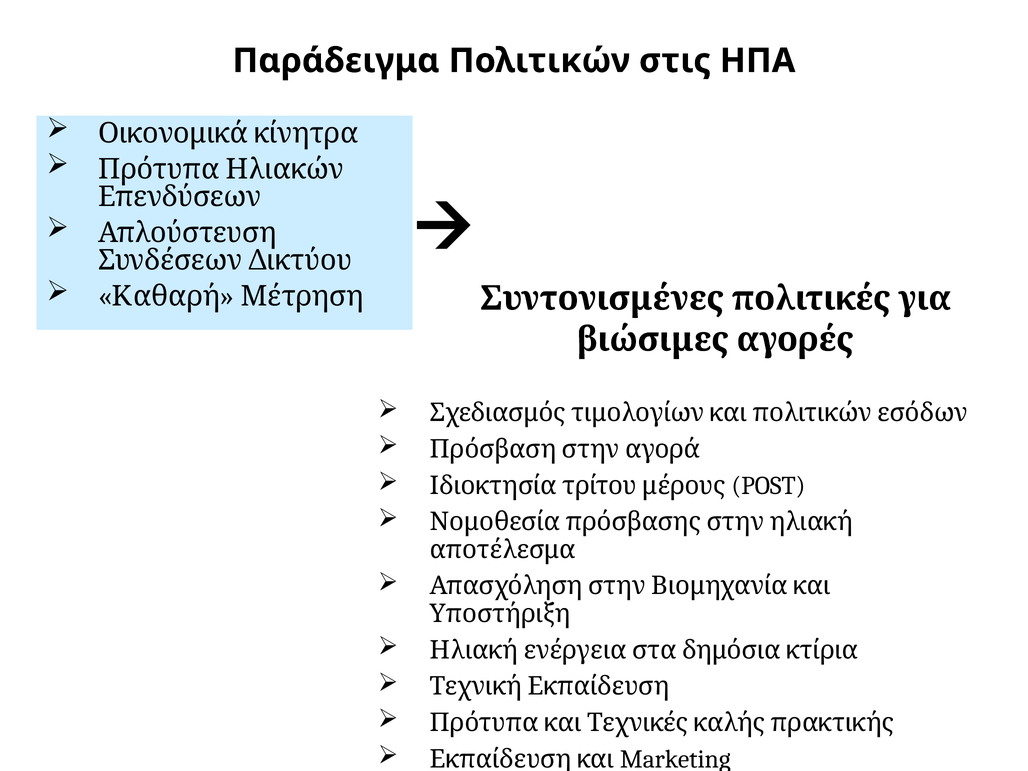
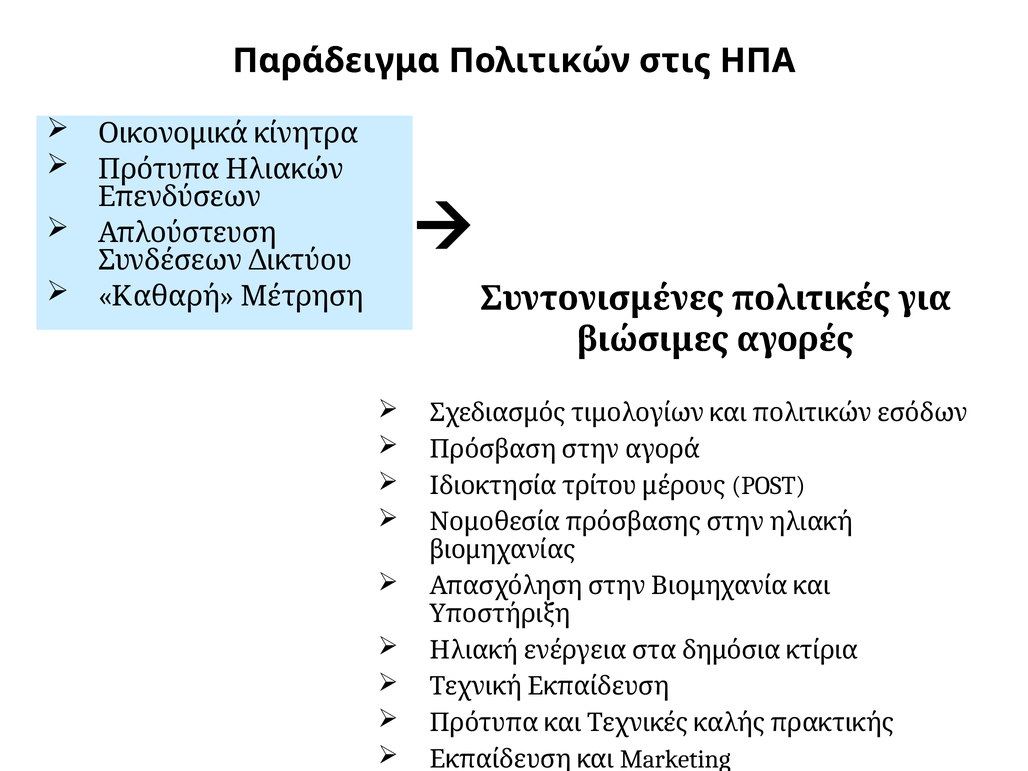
αποτέλεσμα: αποτέλεσμα -> βιομηχανίας
